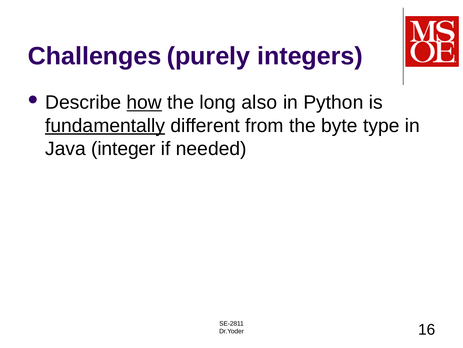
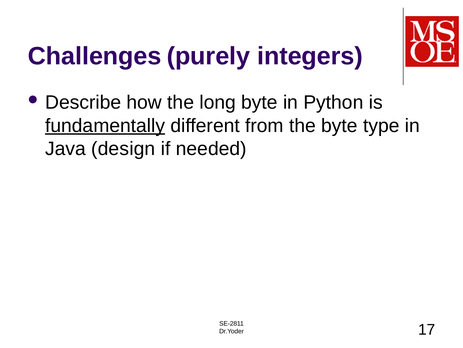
how underline: present -> none
long also: also -> byte
integer: integer -> design
16: 16 -> 17
